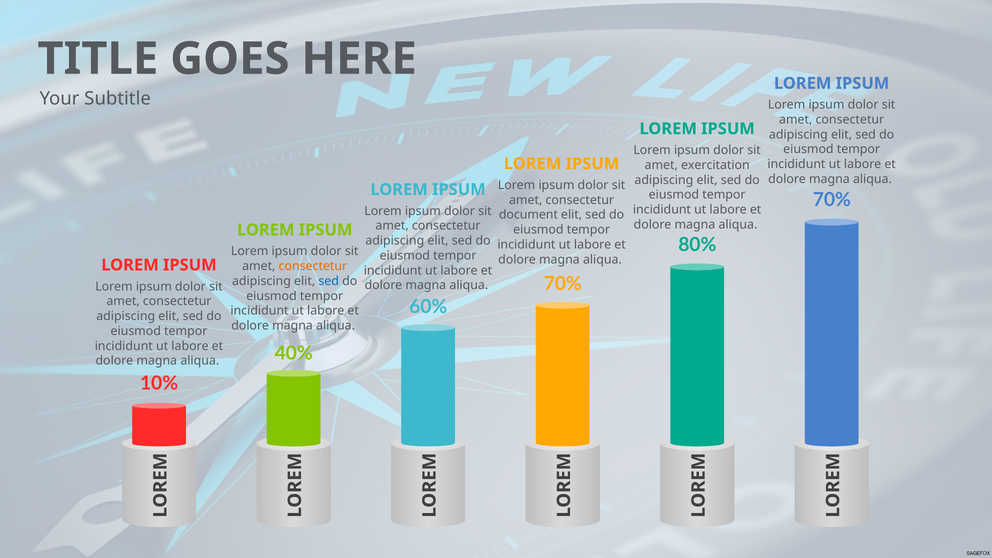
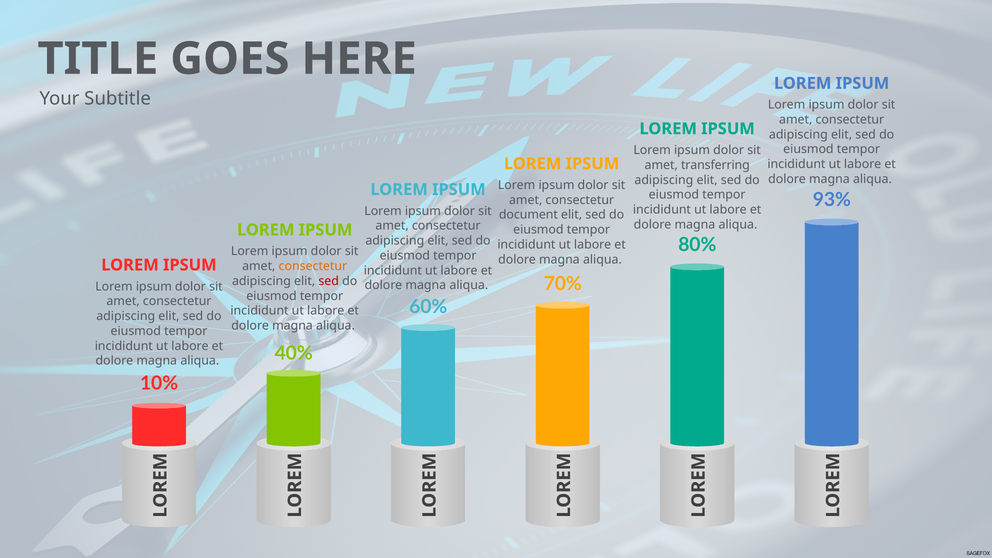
exercitation: exercitation -> transferring
70% at (832, 200): 70% -> 93%
sed at (329, 281) colour: blue -> red
